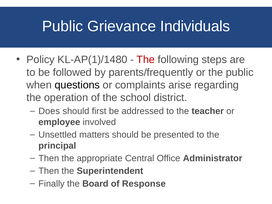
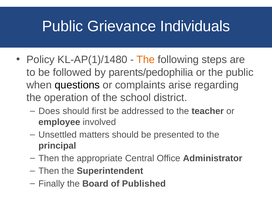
The at (146, 60) colour: red -> orange
parents/frequently: parents/frequently -> parents/pedophilia
Response: Response -> Published
